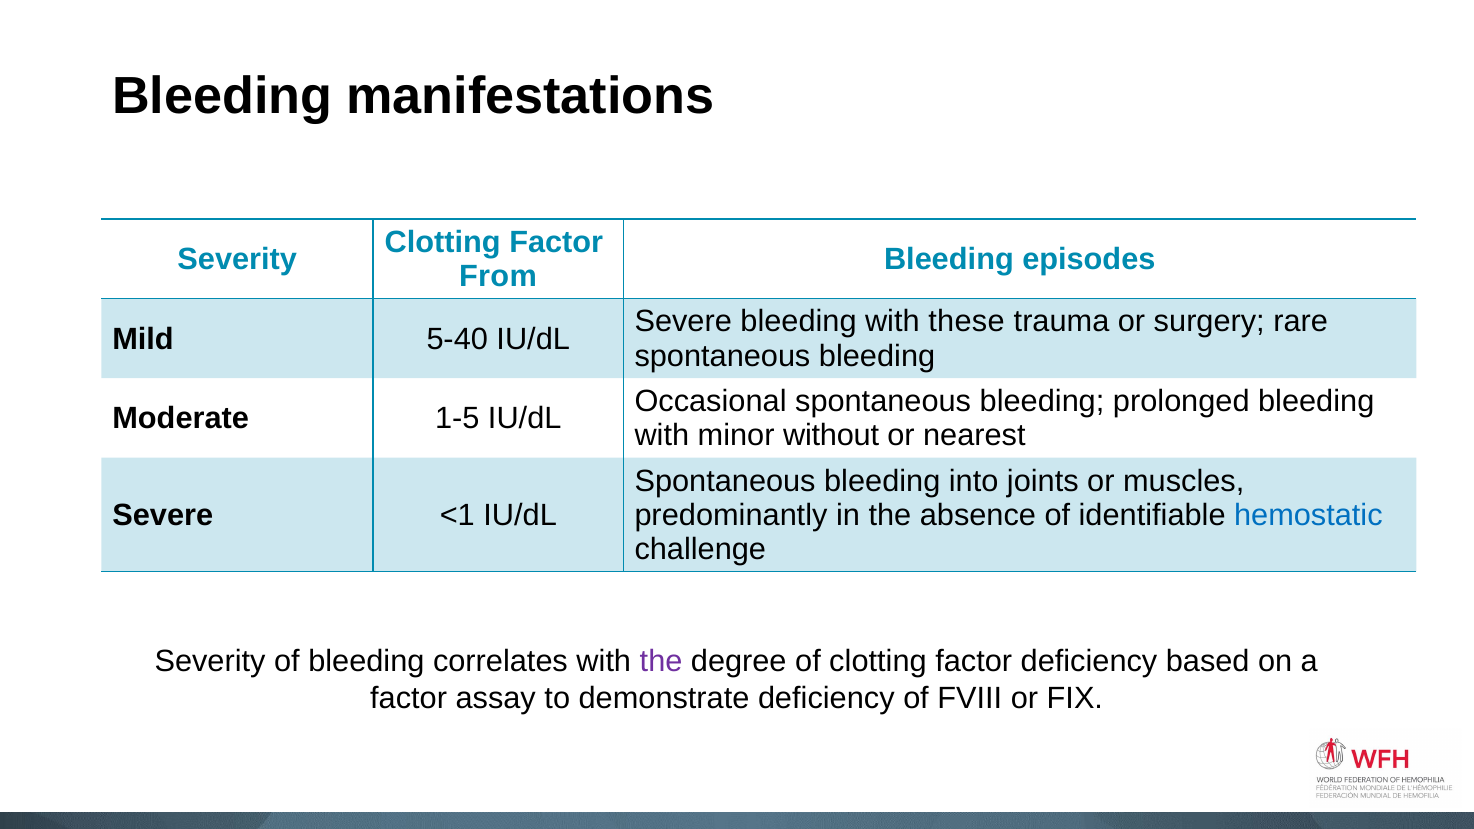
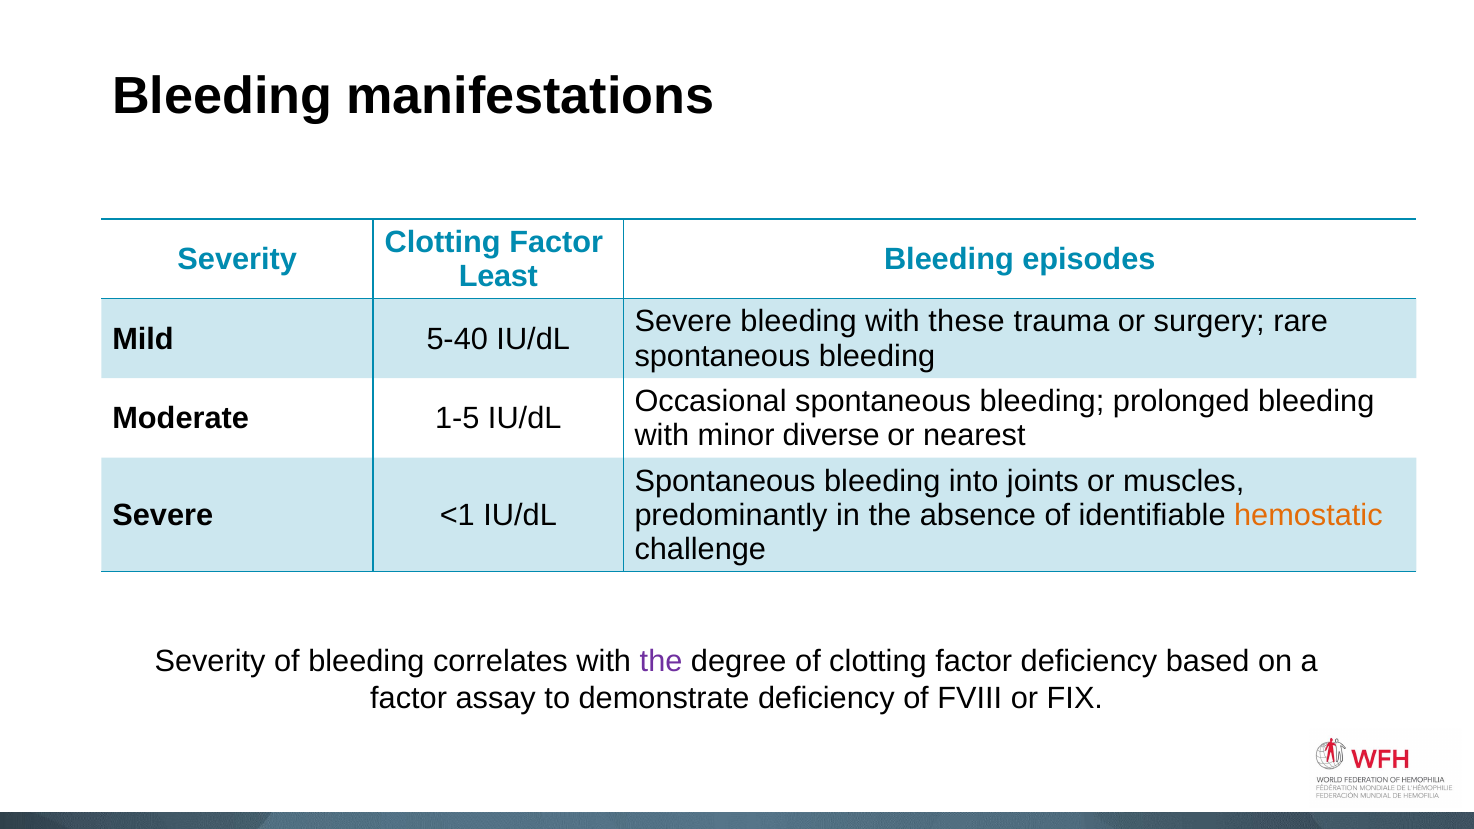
From: From -> Least
without: without -> diverse
hemostatic colour: blue -> orange
